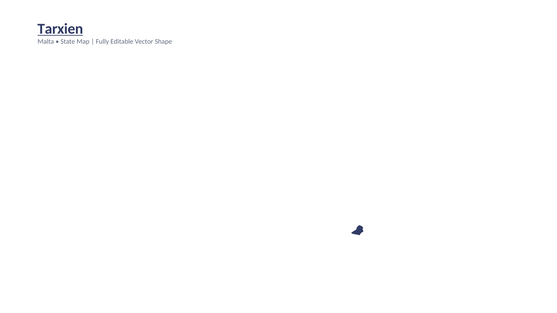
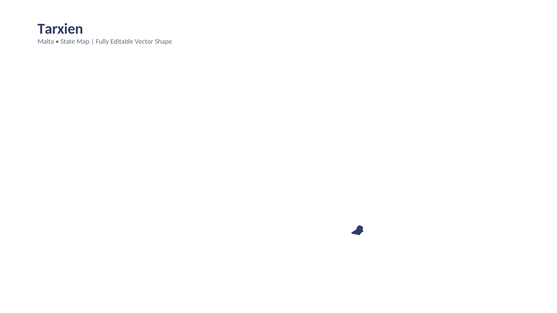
Tarxien underline: present -> none
